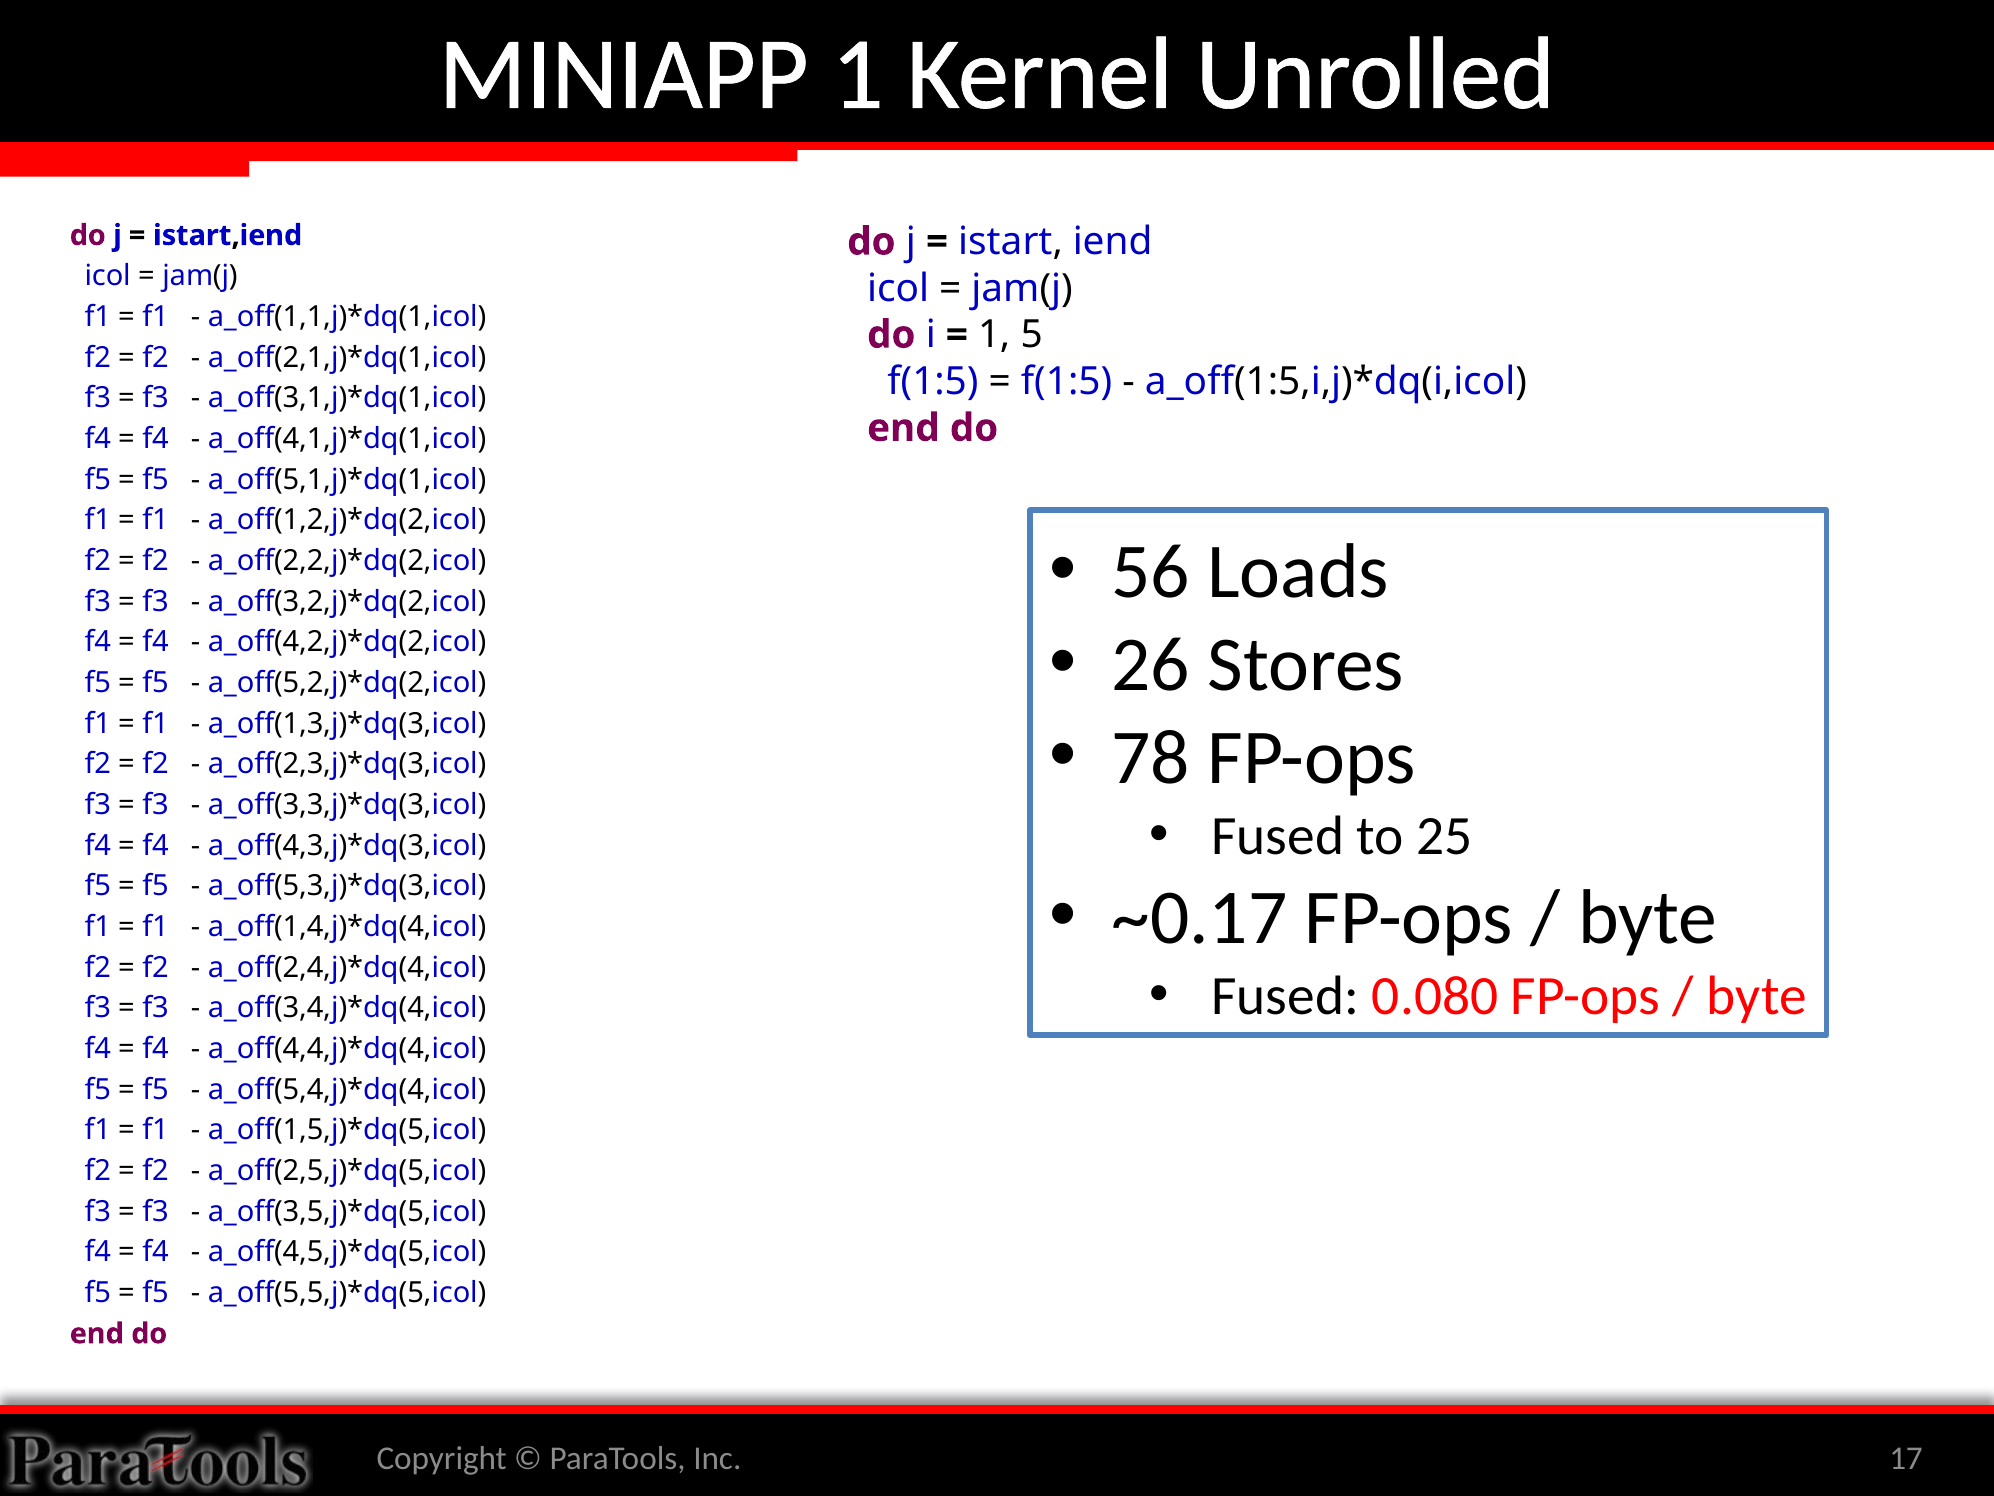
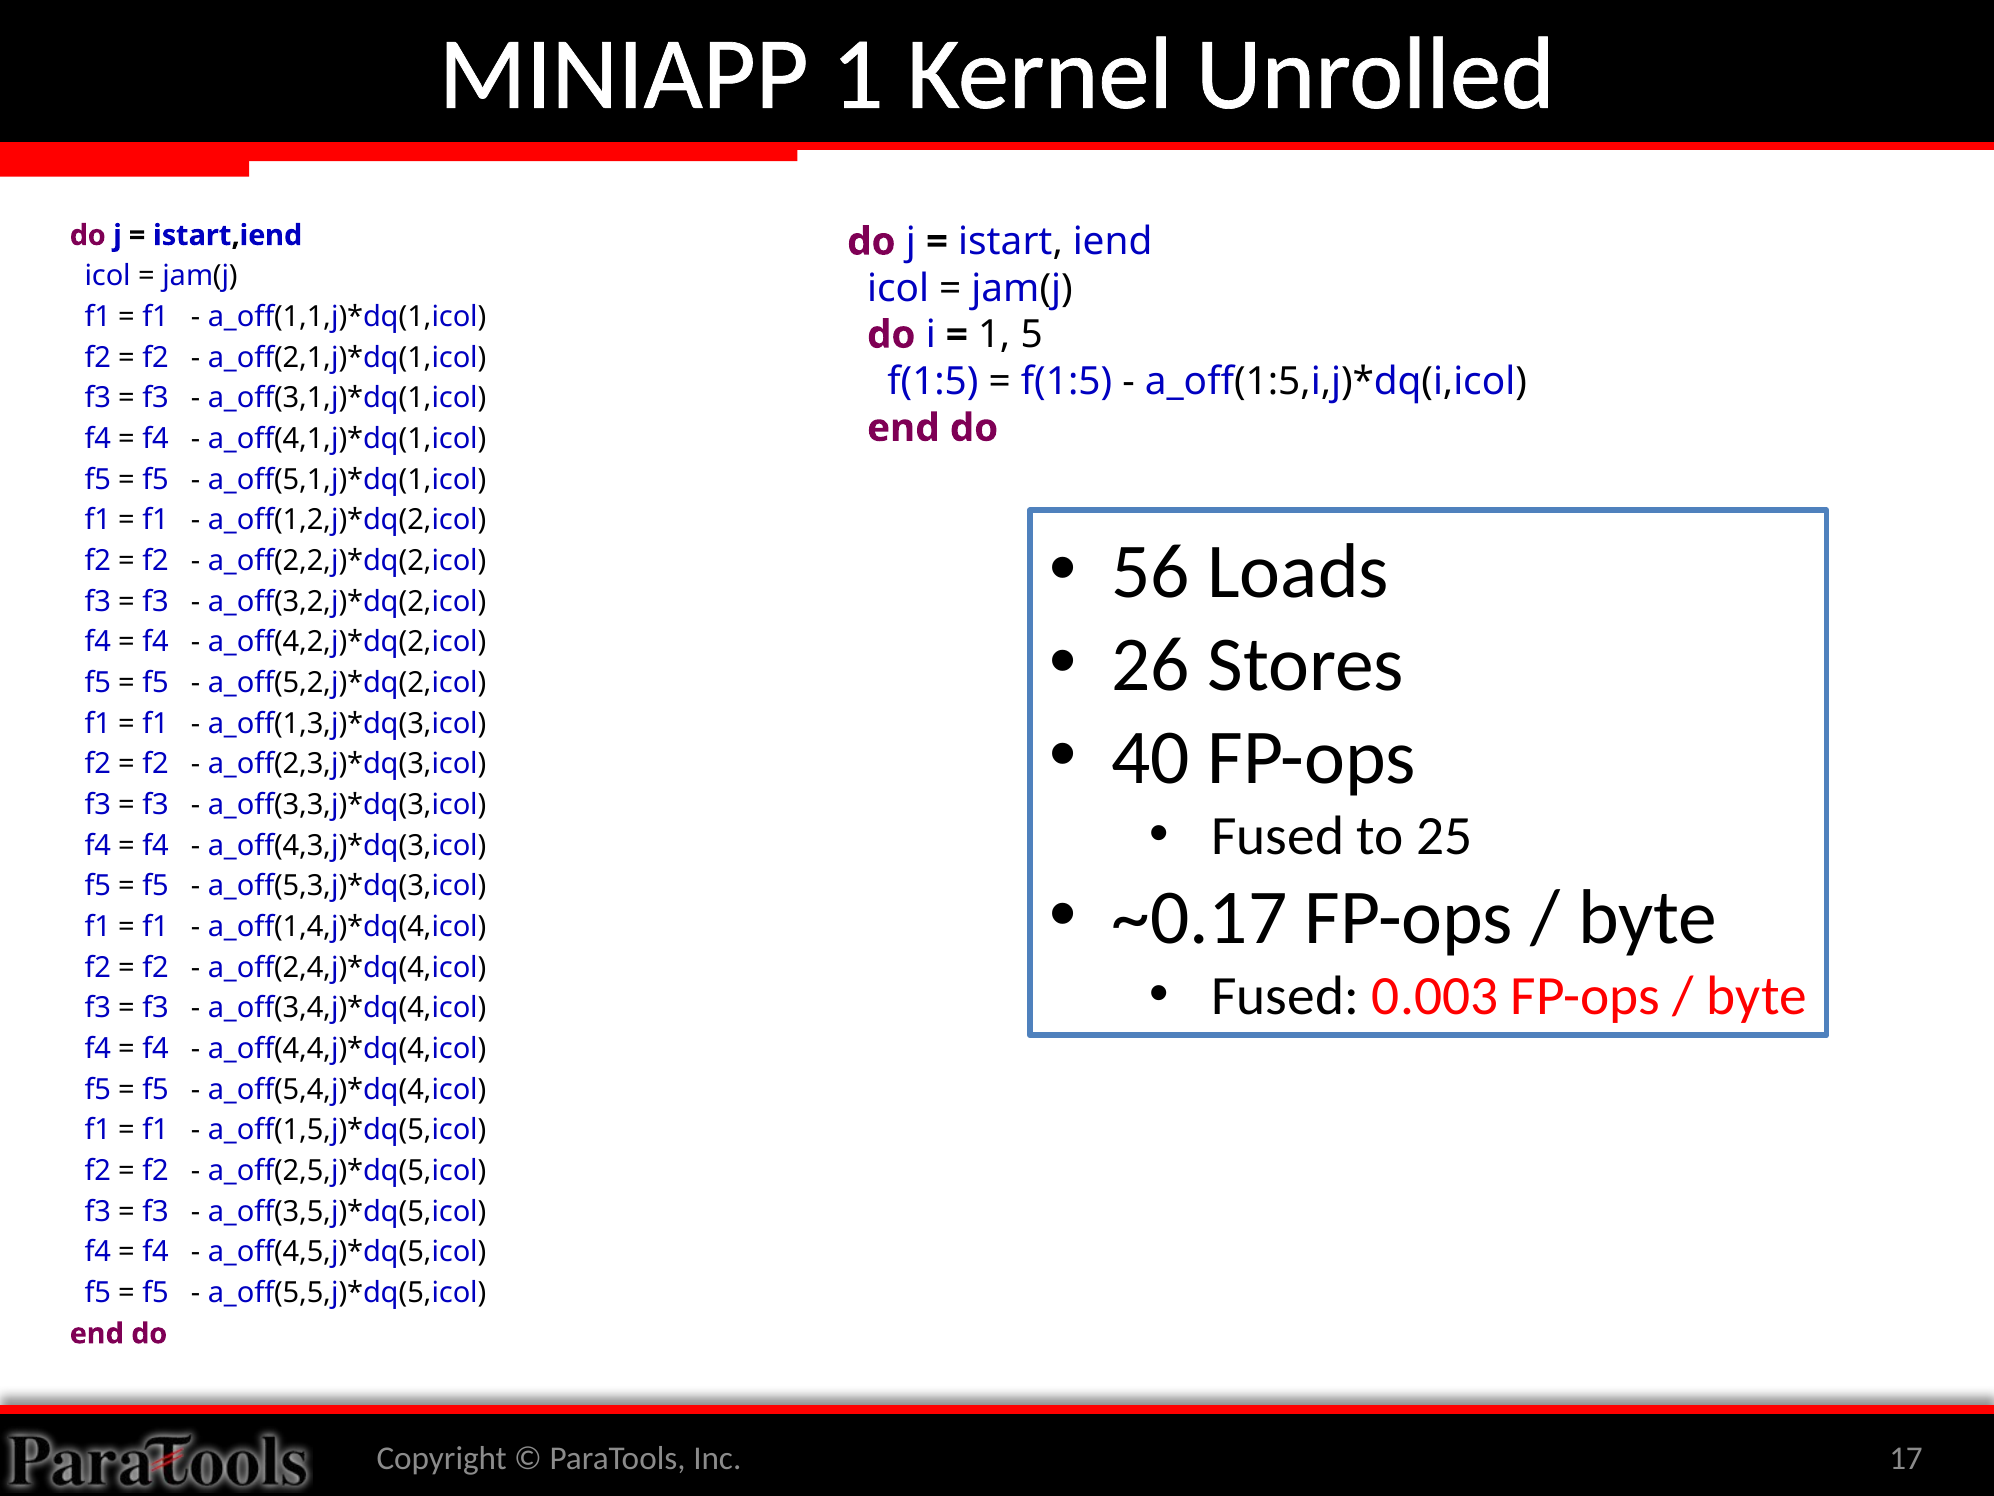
78: 78 -> 40
0.080: 0.080 -> 0.003
